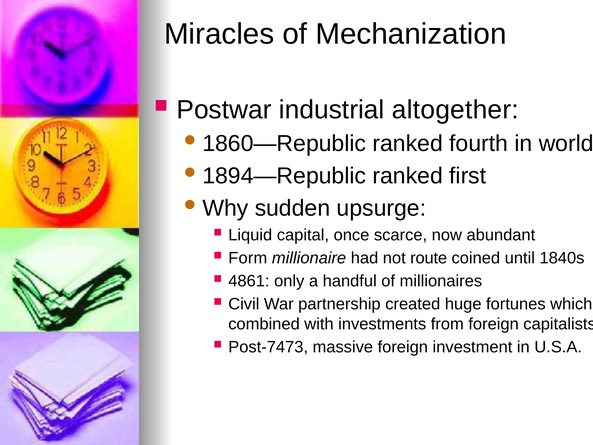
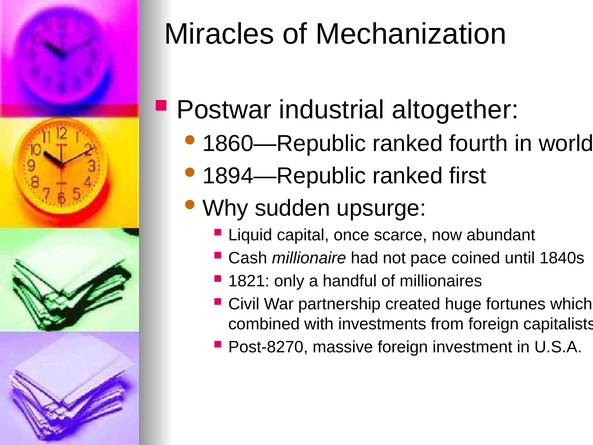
Form: Form -> Cash
route: route -> pace
4861: 4861 -> 1821
Post-7473: Post-7473 -> Post-8270
